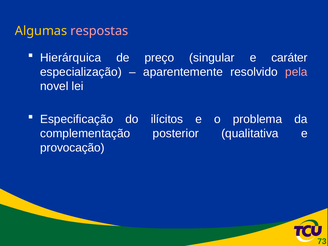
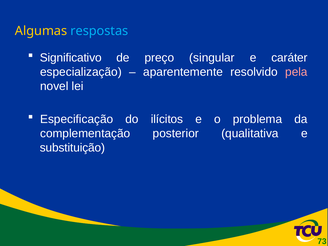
respostas colour: pink -> light blue
Hierárquica: Hierárquica -> Significativo
provocação: provocação -> substituição
